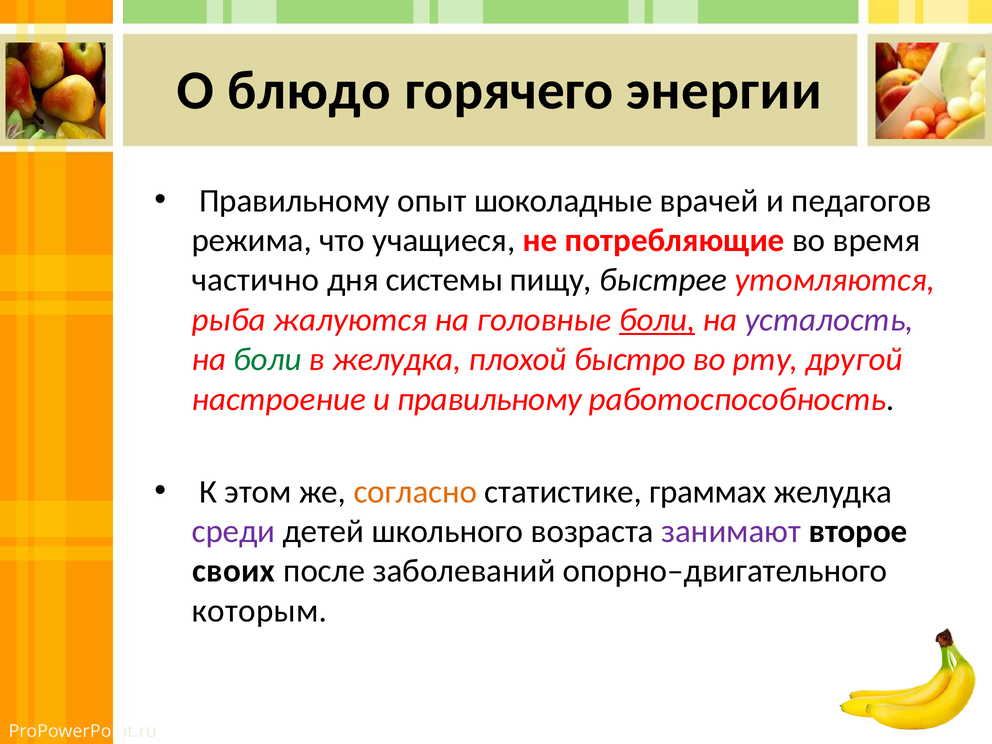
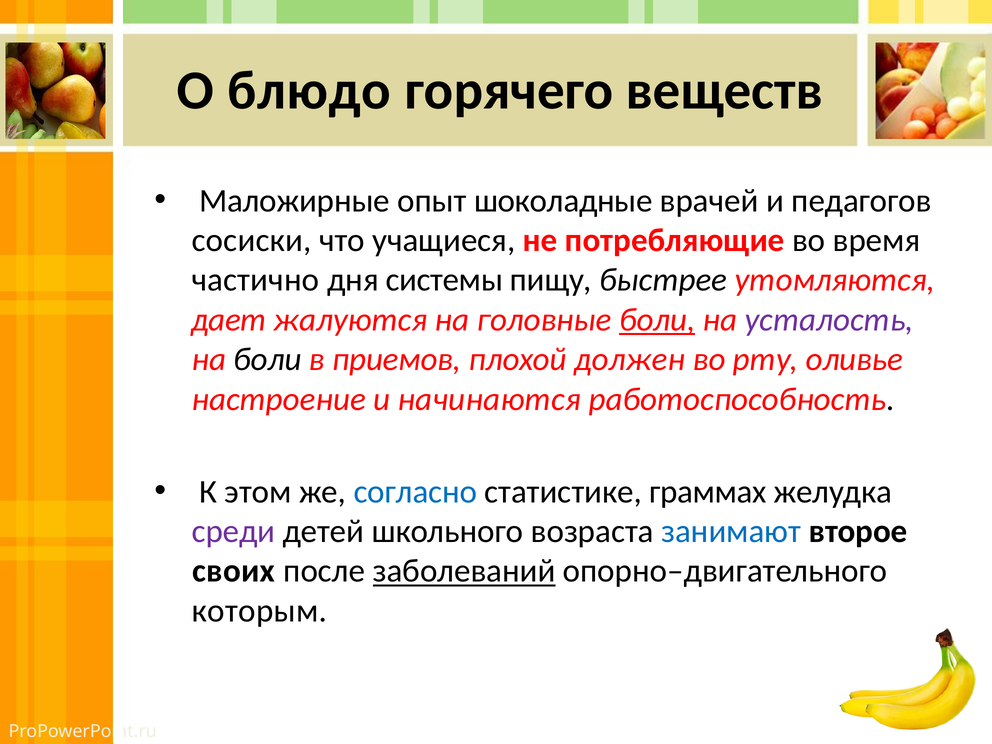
энергии: энергии -> веществ
Правильному at (294, 201): Правильному -> Маложирные
режима: режима -> сосиски
рыба: рыба -> дает
боли at (268, 359) colour: green -> black
в желудка: желудка -> приемов
быстро: быстро -> должен
другой: другой -> оливье
и правильному: правильному -> начинаются
согласно colour: orange -> blue
занимают colour: purple -> blue
заболеваний underline: none -> present
